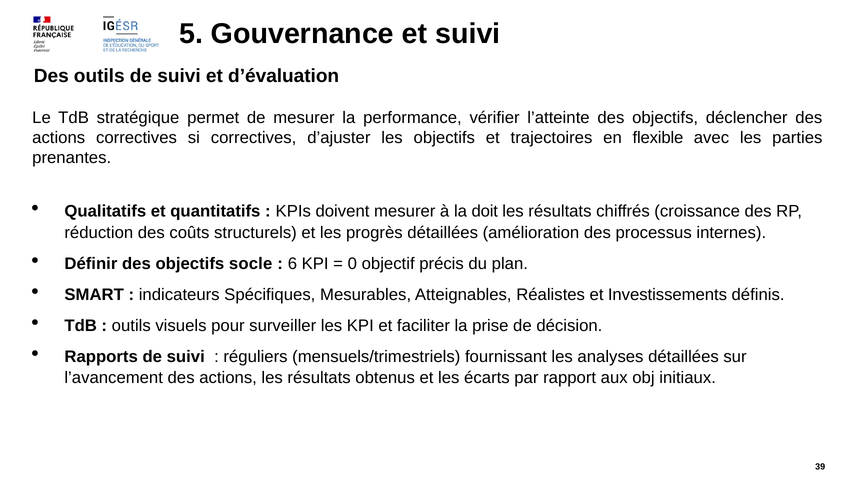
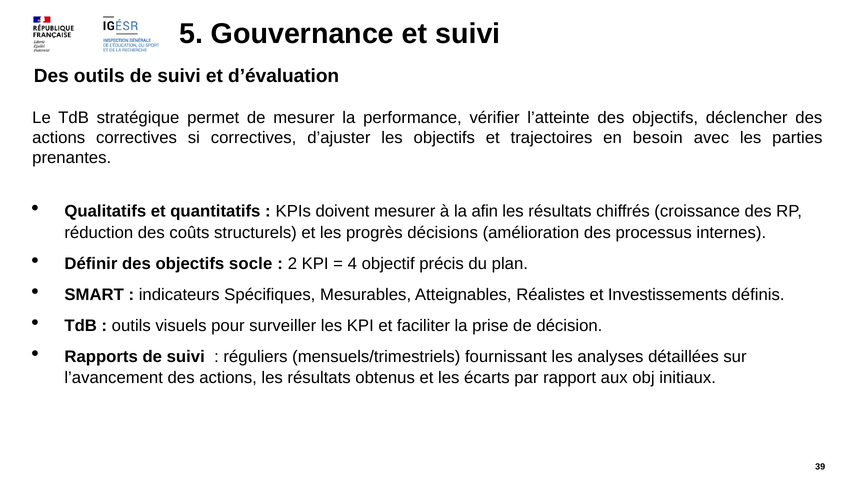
flexible: flexible -> besoin
doit: doit -> afin
progrès détaillées: détaillées -> décisions
6: 6 -> 2
0: 0 -> 4
